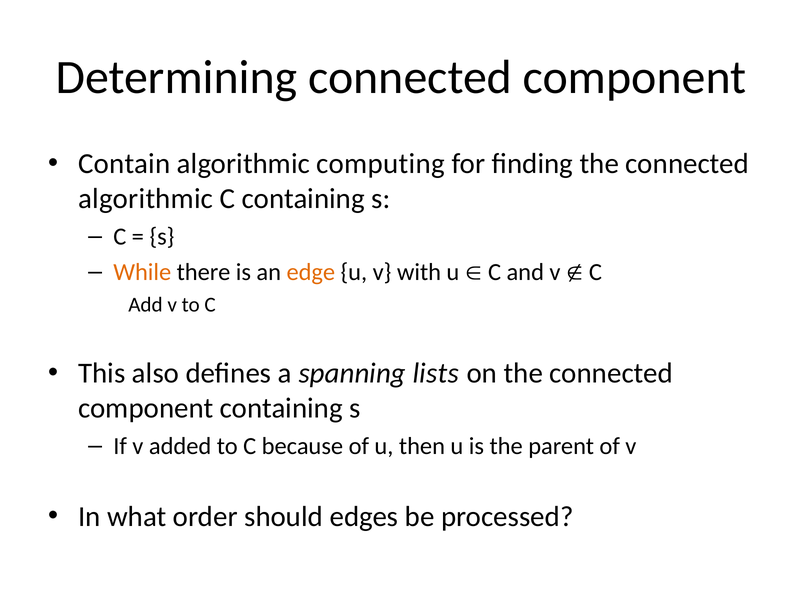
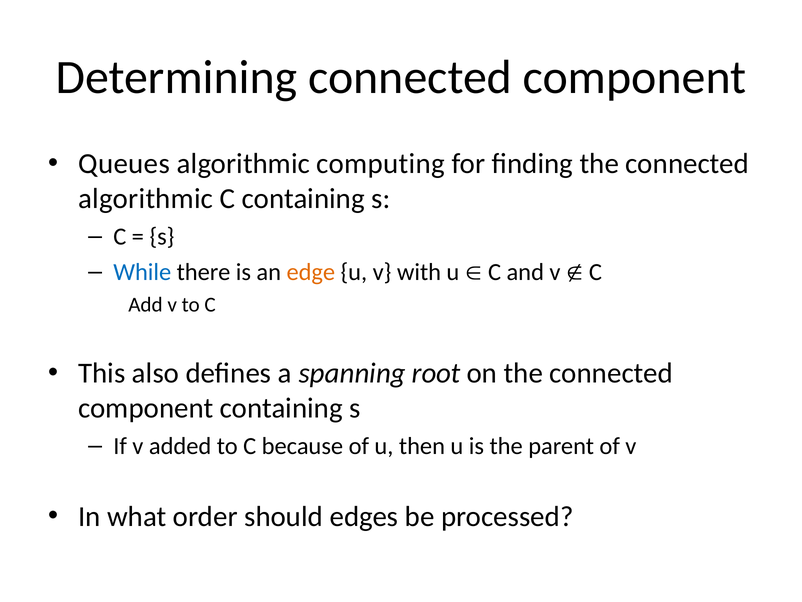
Contain: Contain -> Queues
While colour: orange -> blue
lists: lists -> root
